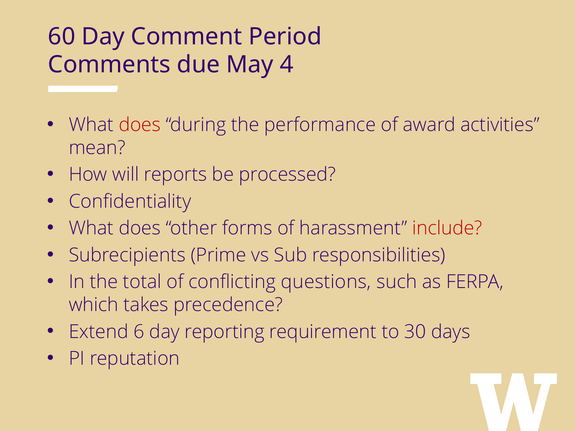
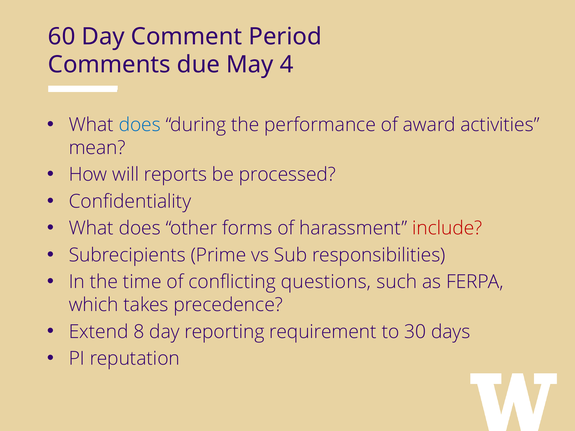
does at (140, 125) colour: red -> blue
total: total -> time
6: 6 -> 8
